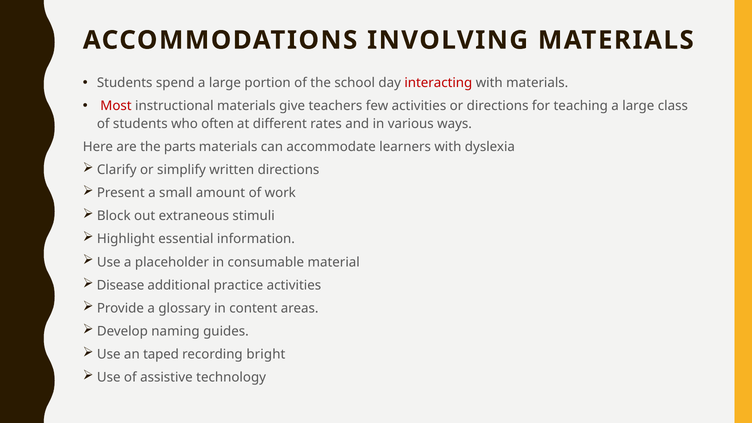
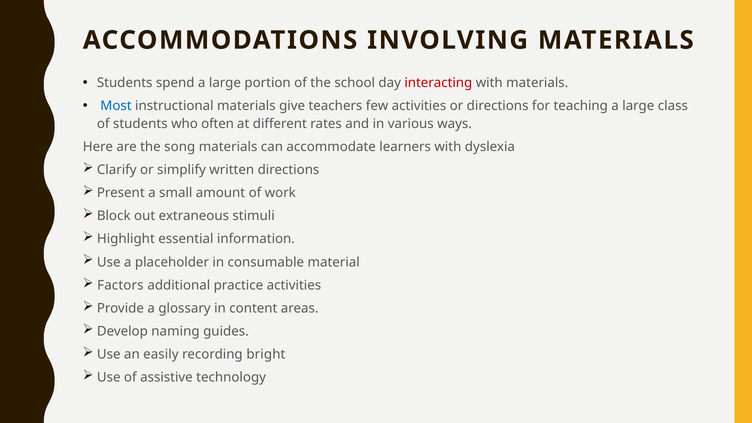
Most colour: red -> blue
parts: parts -> song
Disease: Disease -> Factors
taped: taped -> easily
